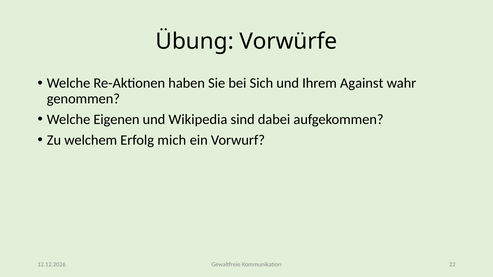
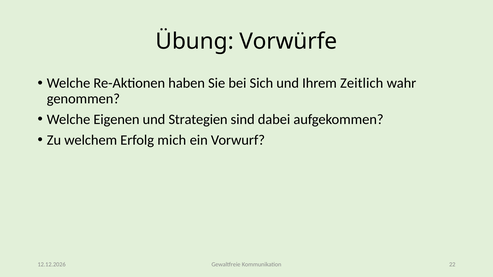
Against: Against -> Zeitlich
Wikipedia: Wikipedia -> Strategien
